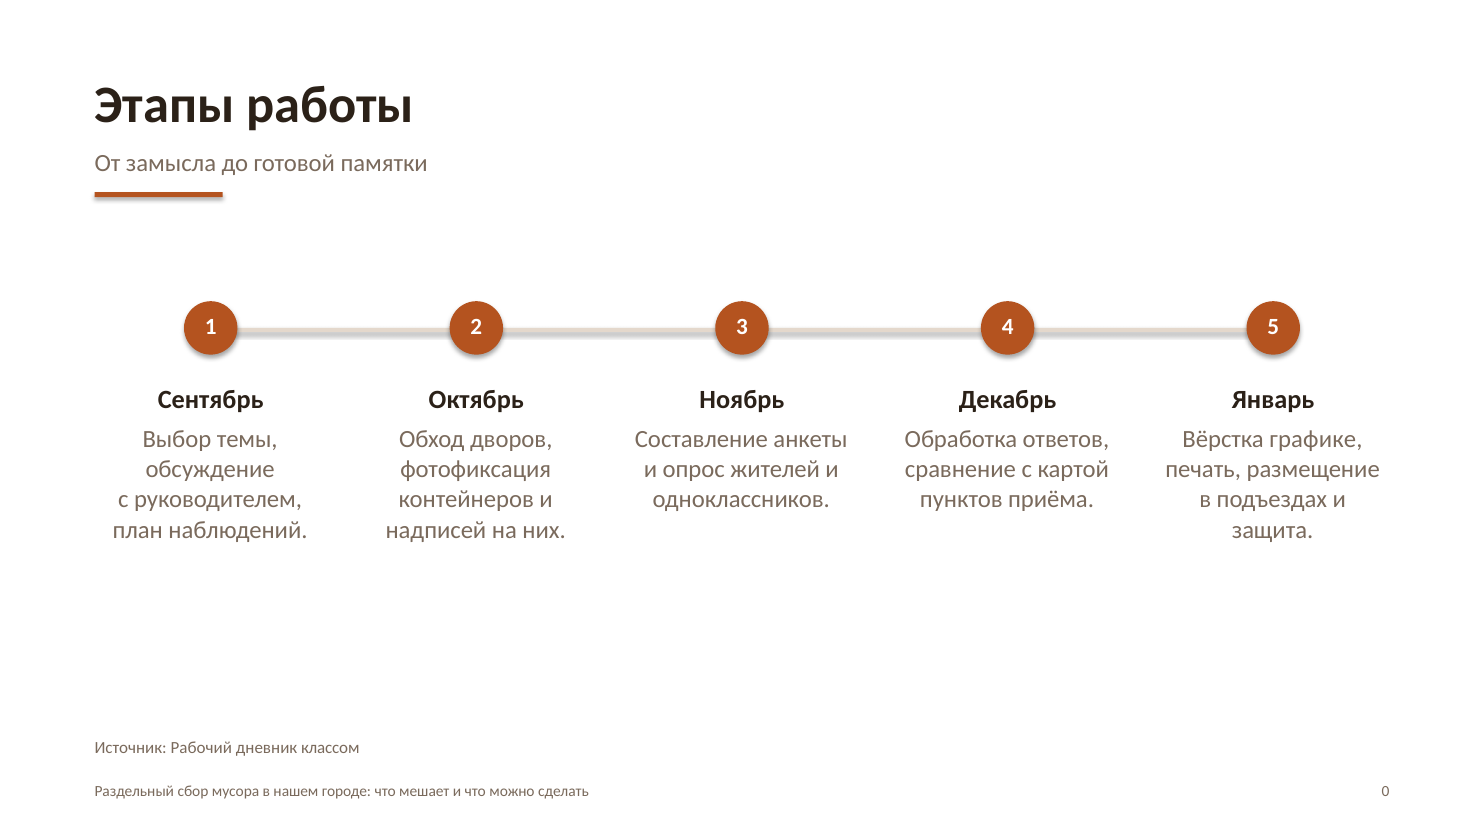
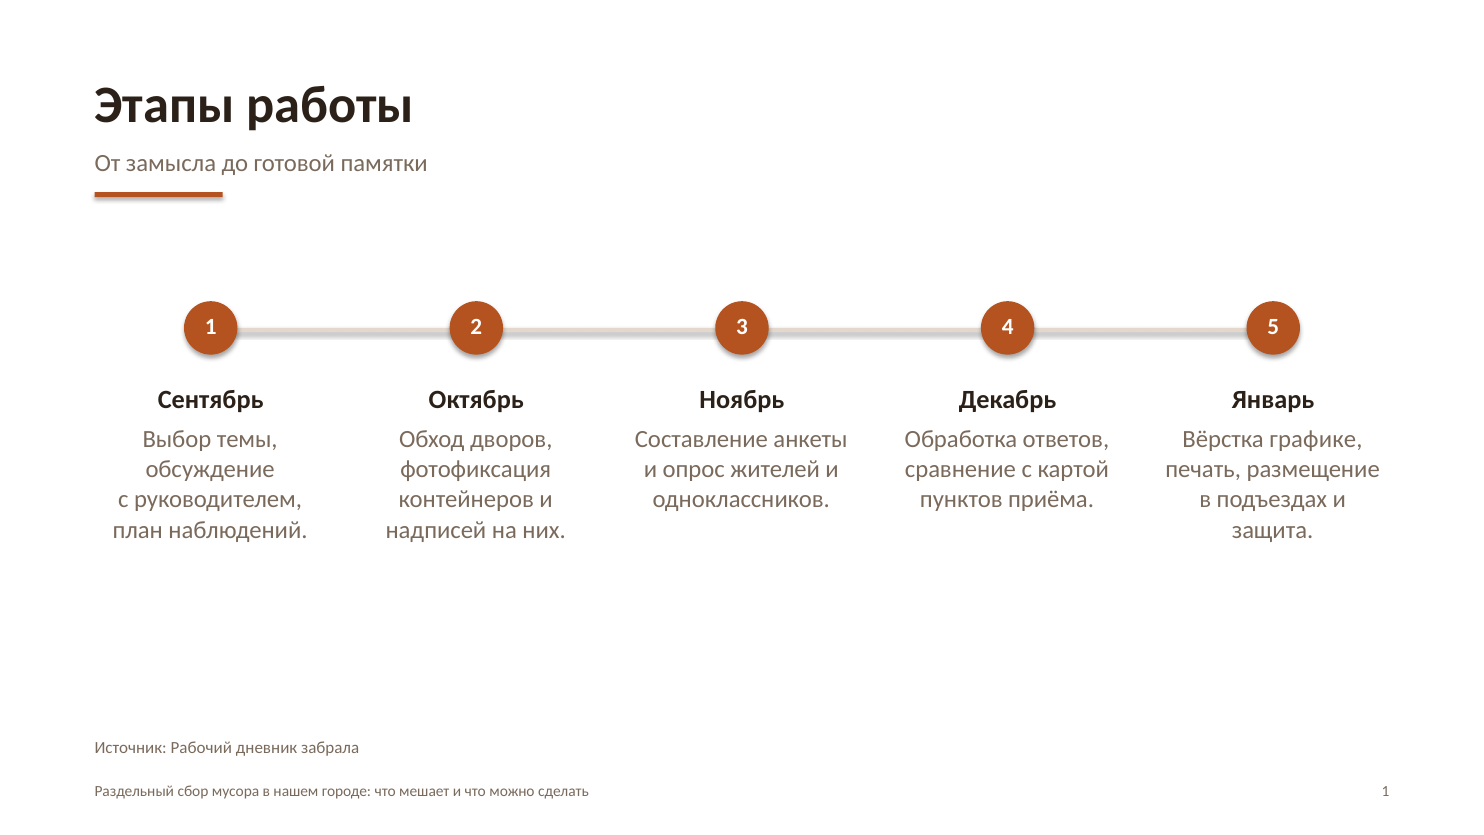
классом: классом -> забрала
сделать 0: 0 -> 1
